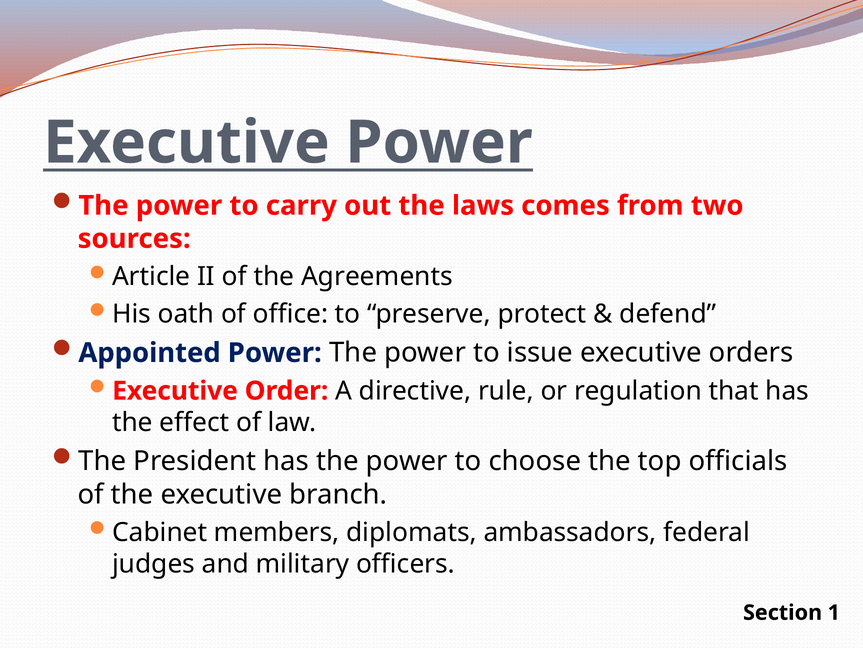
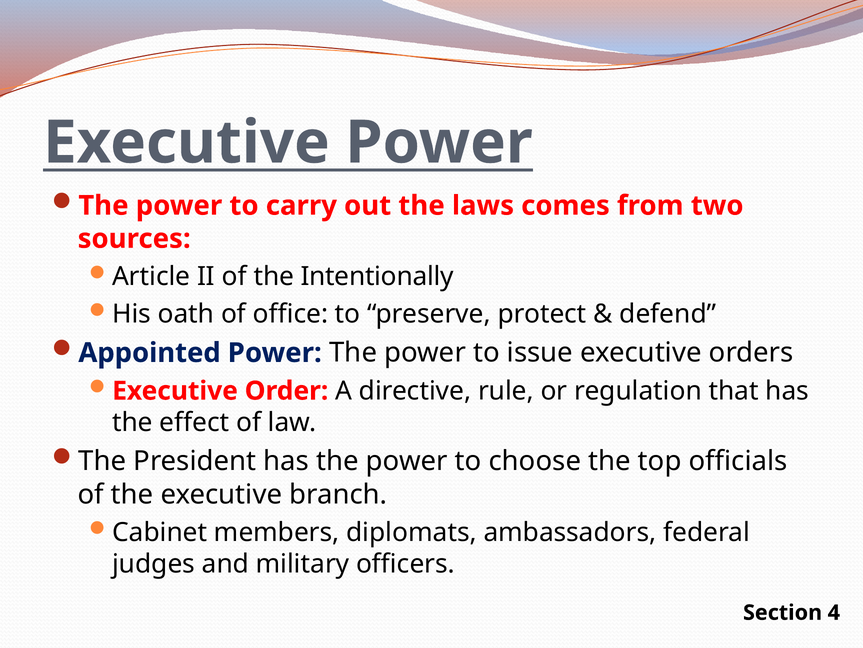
Agreements: Agreements -> Intentionally
1: 1 -> 4
